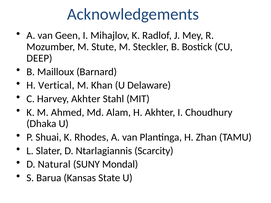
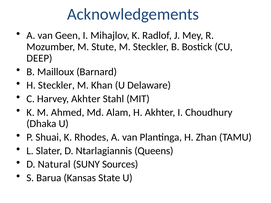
H Vertical: Vertical -> Steckler
Scarcity: Scarcity -> Queens
Mondal: Mondal -> Sources
